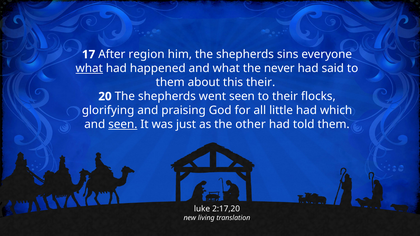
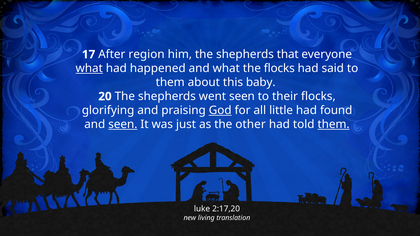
sins: sins -> that
the never: never -> flocks
this their: their -> baby
God underline: none -> present
which: which -> found
them at (334, 125) underline: none -> present
